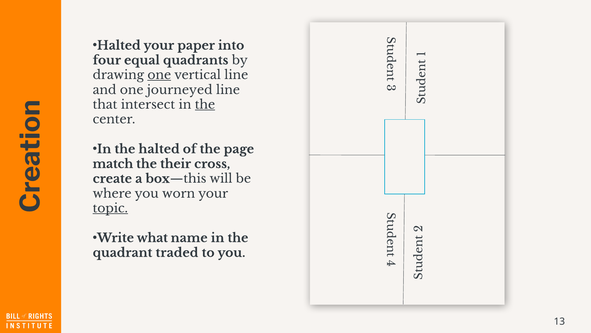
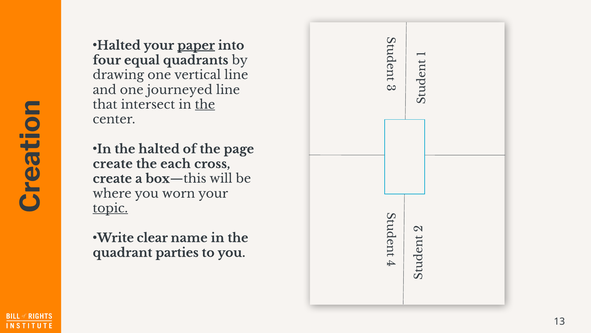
paper underline: none -> present
one at (159, 75) underline: present -> none
match at (113, 164): match -> create
their: their -> each
what: what -> clear
traded: traded -> parties
